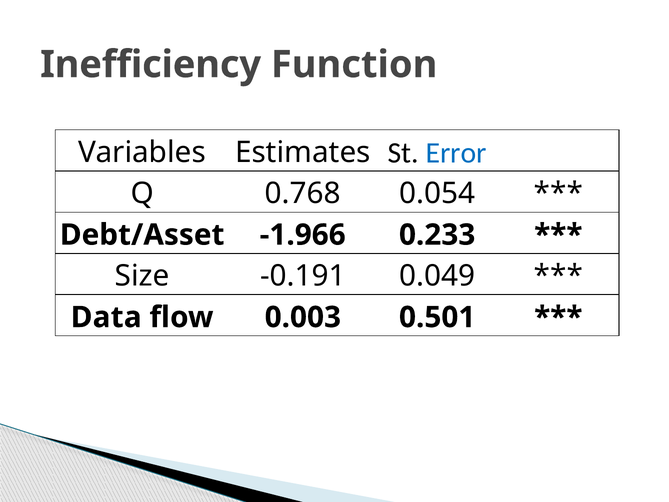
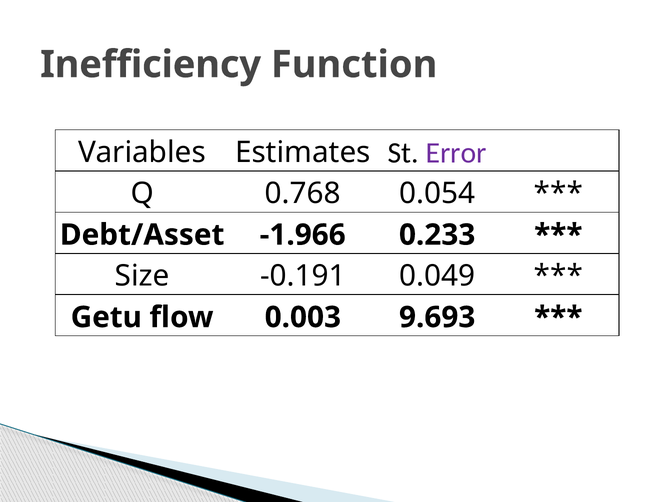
Error colour: blue -> purple
Data: Data -> Getu
0.501: 0.501 -> 9.693
